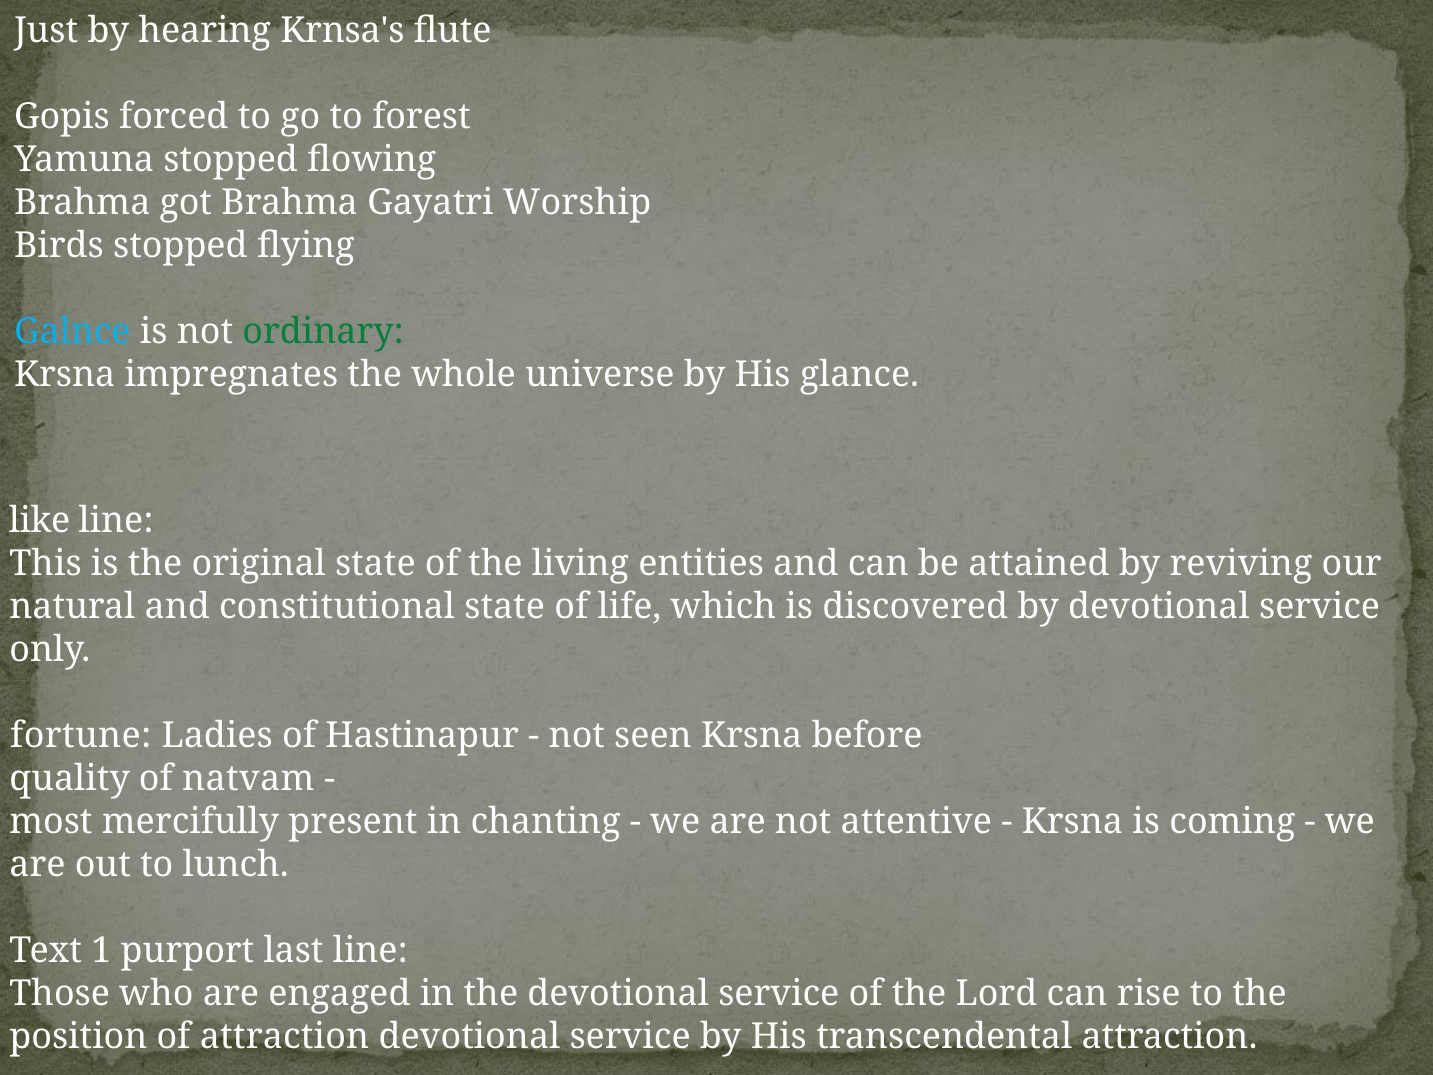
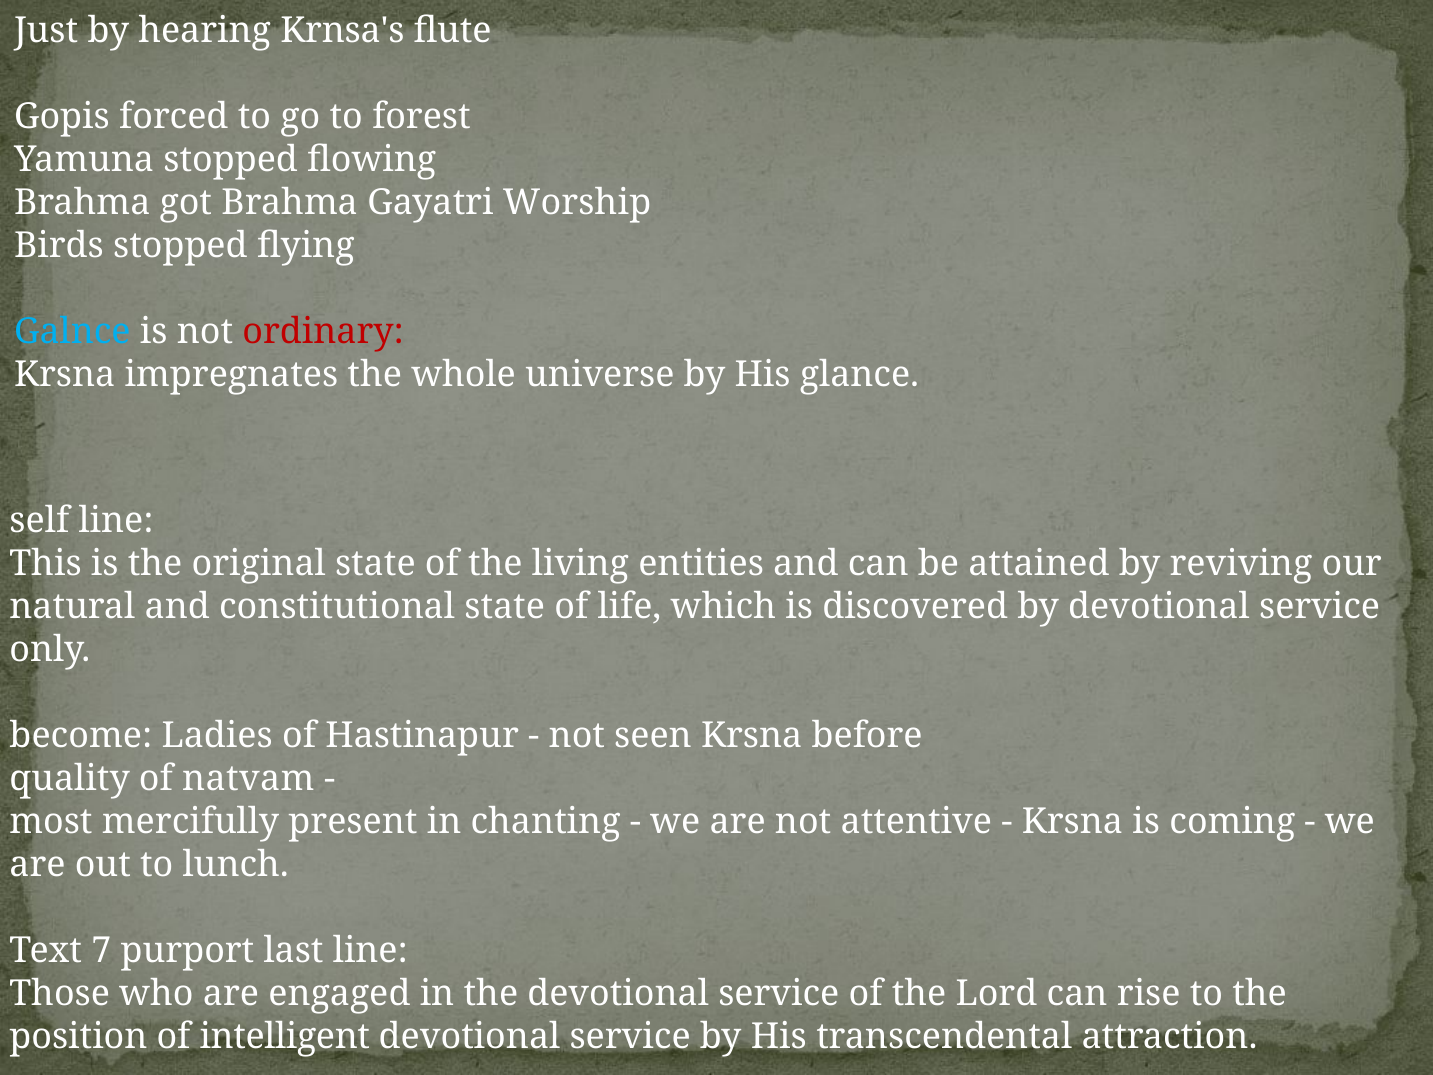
ordinary colour: green -> red
like: like -> self
fortune: fortune -> become
1: 1 -> 7
of attraction: attraction -> intelligent
